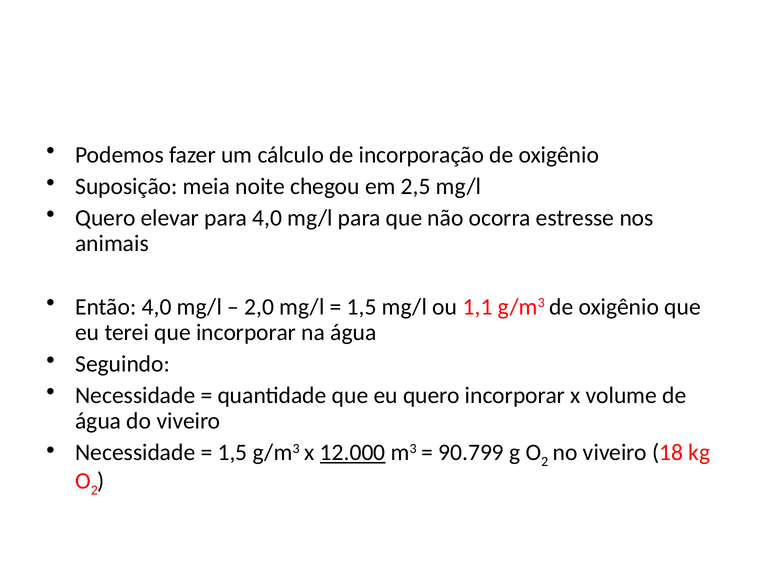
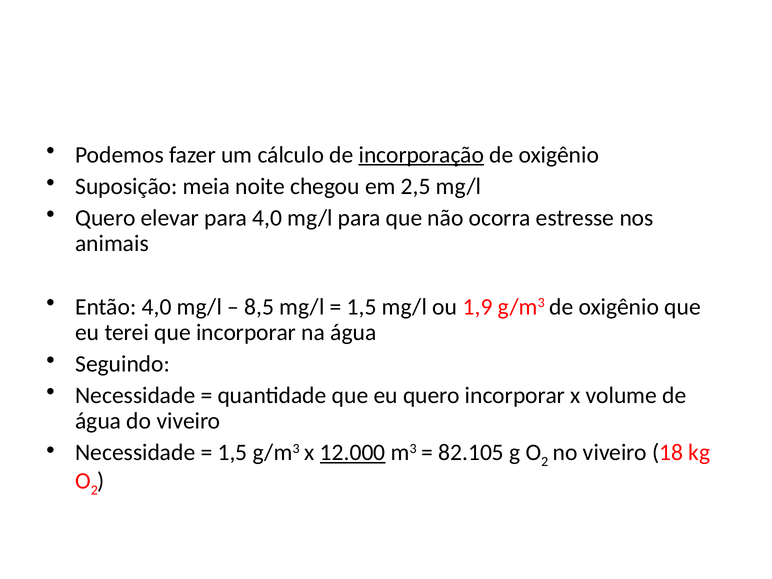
incorporação underline: none -> present
2,0: 2,0 -> 8,5
1,1: 1,1 -> 1,9
90.799: 90.799 -> 82.105
